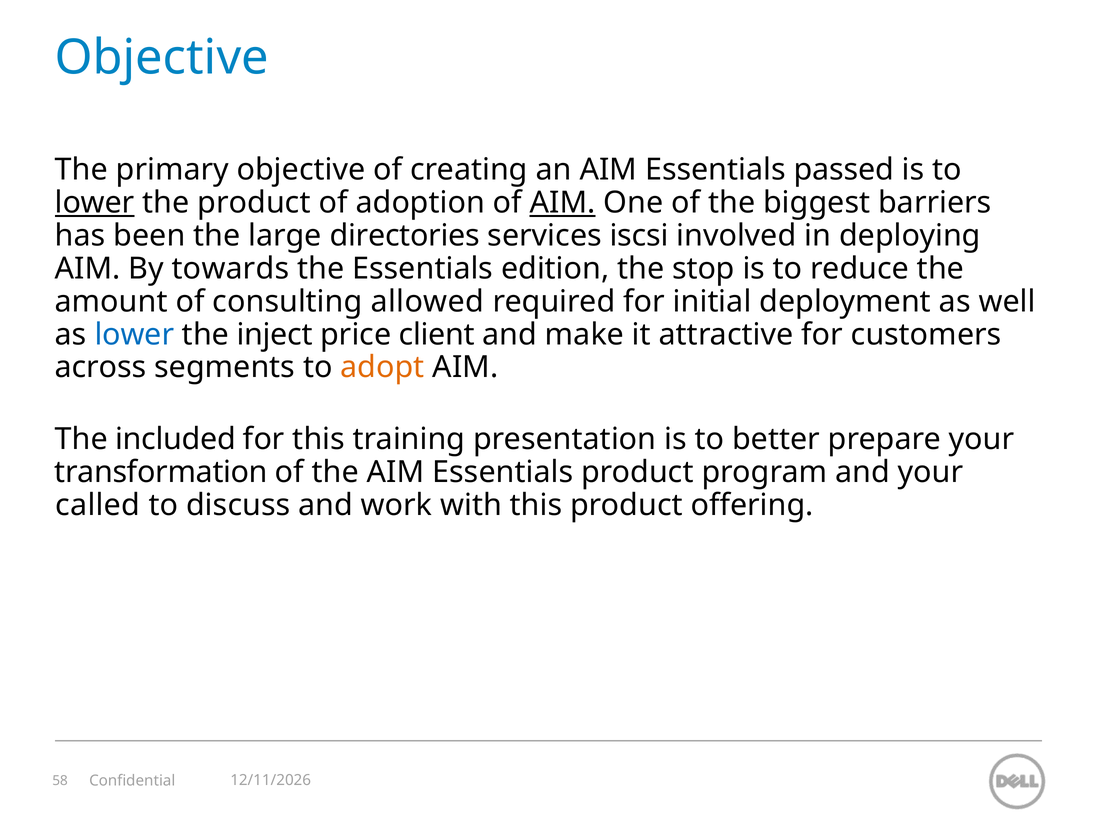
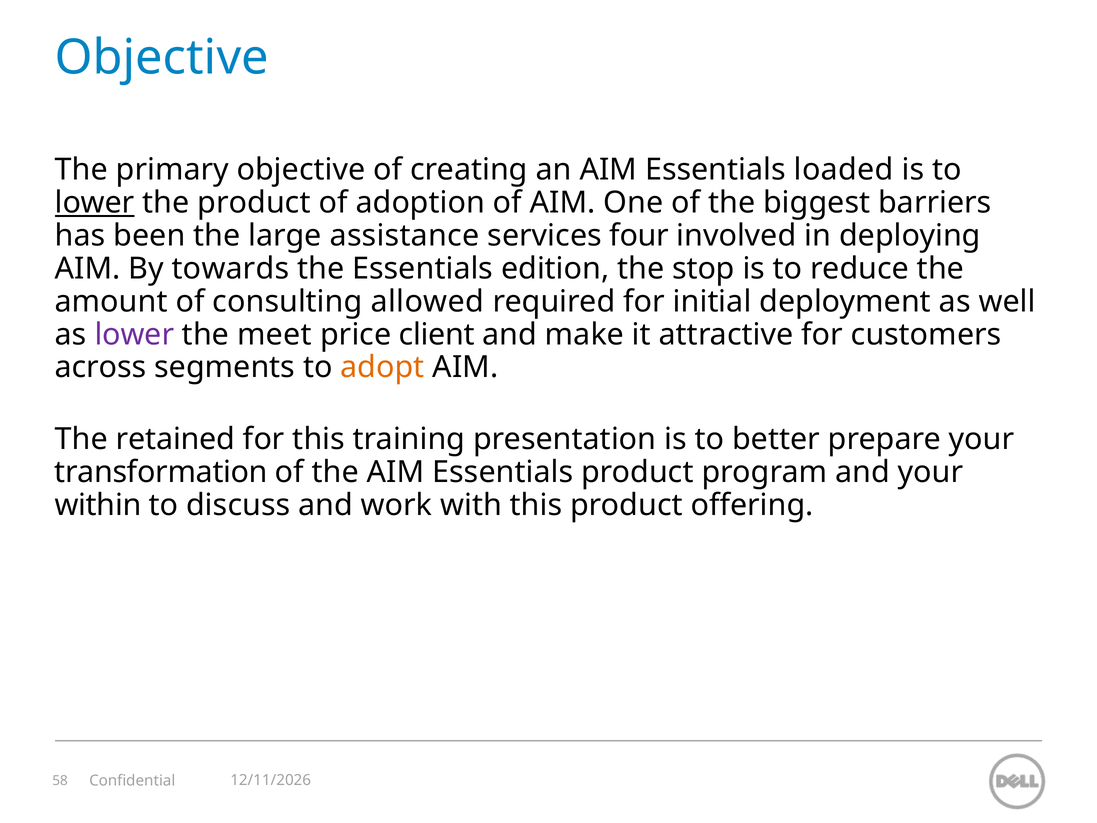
passed: passed -> loaded
AIM at (563, 203) underline: present -> none
directories: directories -> assistance
iscsi: iscsi -> four
lower at (134, 334) colour: blue -> purple
inject: inject -> meet
included: included -> retained
called: called -> within
